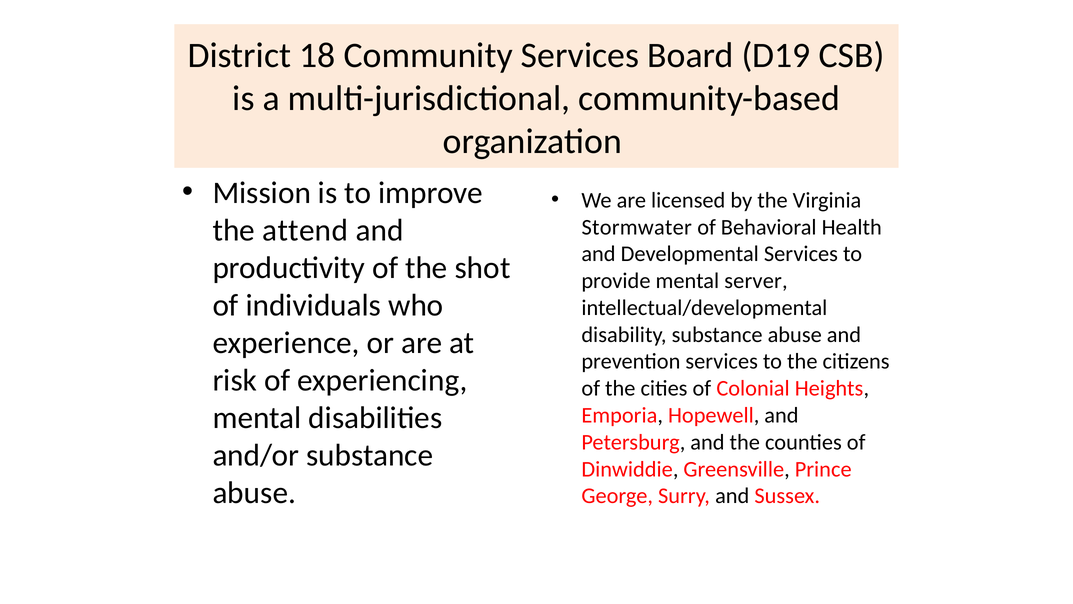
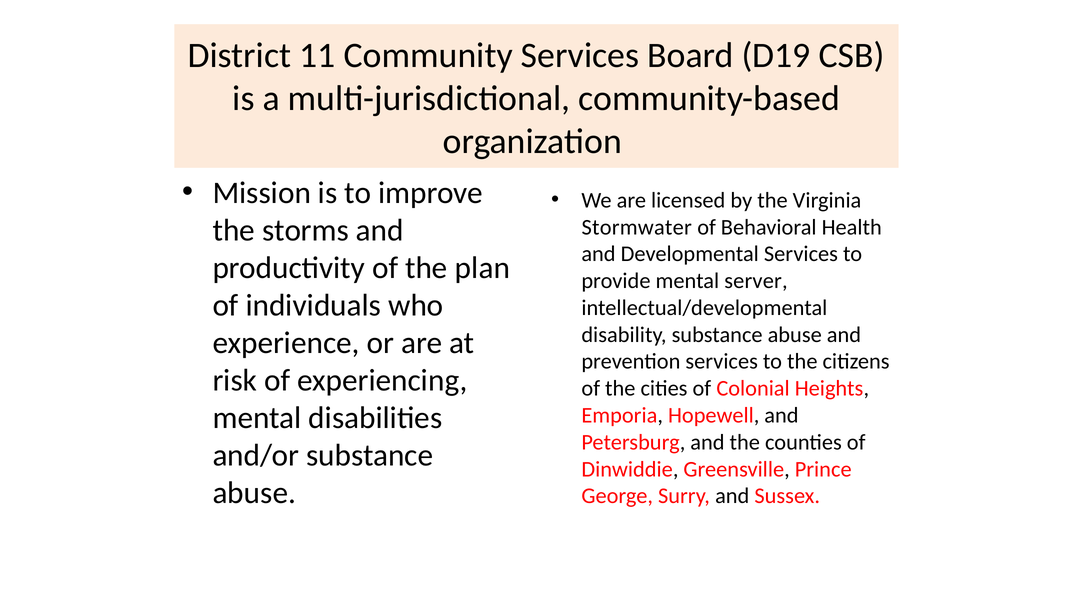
18: 18 -> 11
attend: attend -> storms
shot: shot -> plan
